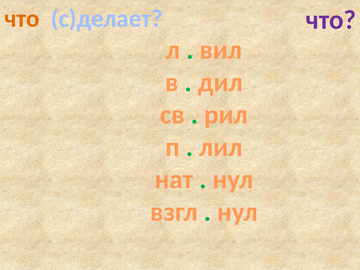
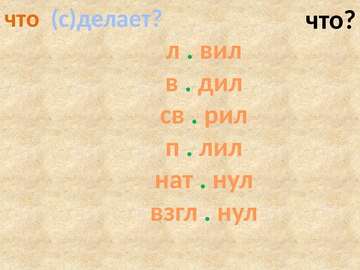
что at (331, 20) colour: purple -> black
